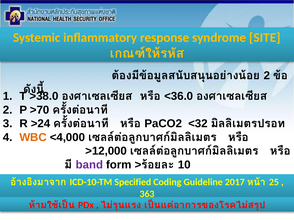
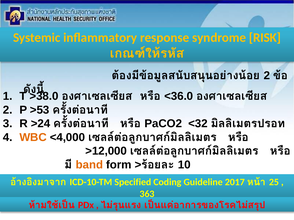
SITE: SITE -> RISK
>70: >70 -> >53
band colour: purple -> orange
